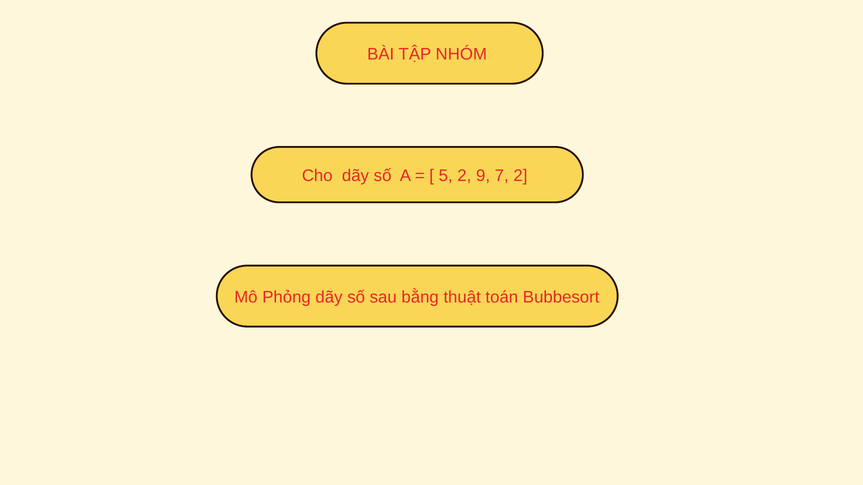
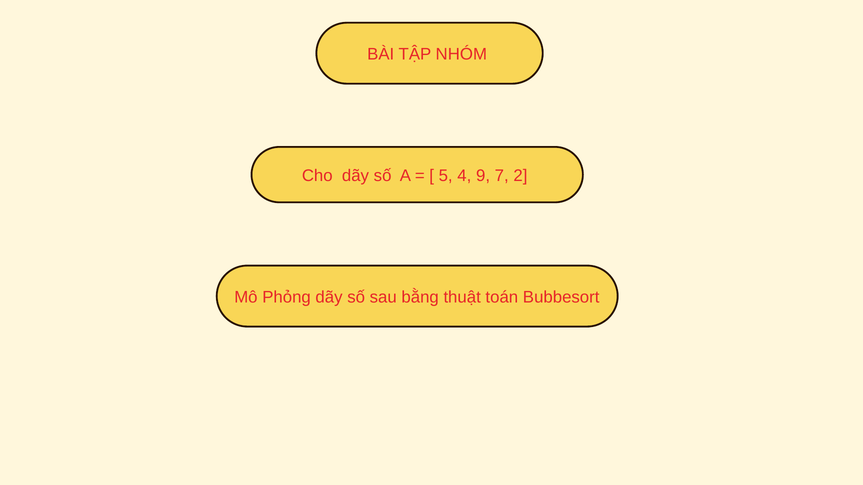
5 2: 2 -> 4
